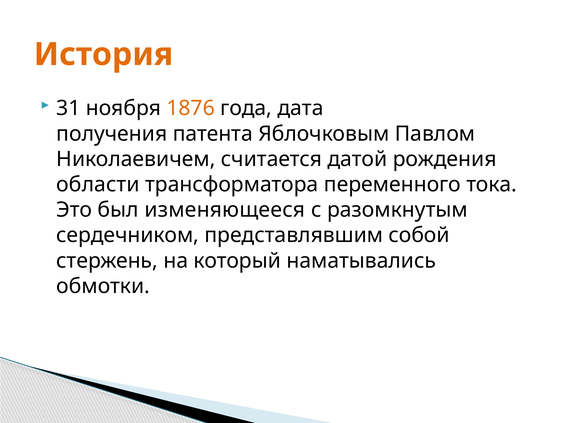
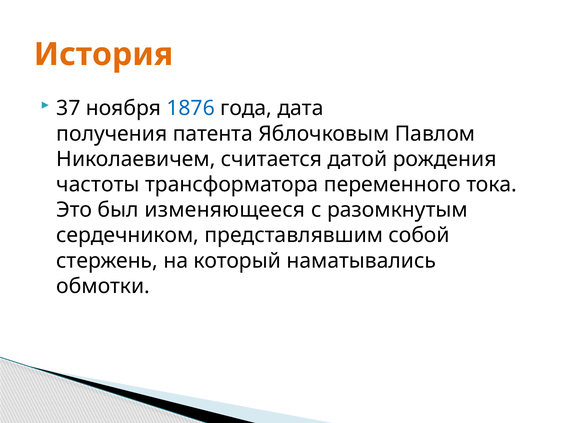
31: 31 -> 37
1876 colour: orange -> blue
области: области -> частоты
